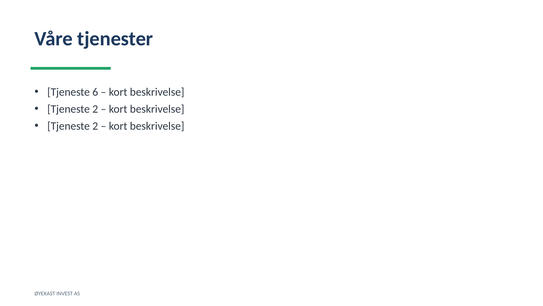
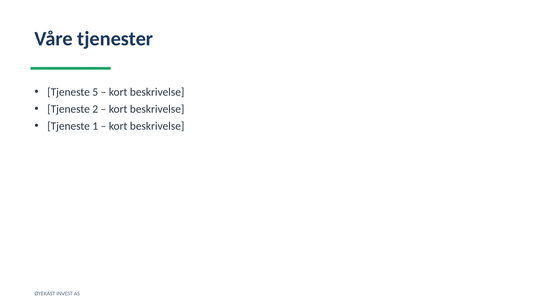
6: 6 -> 5
2 at (95, 126): 2 -> 1
